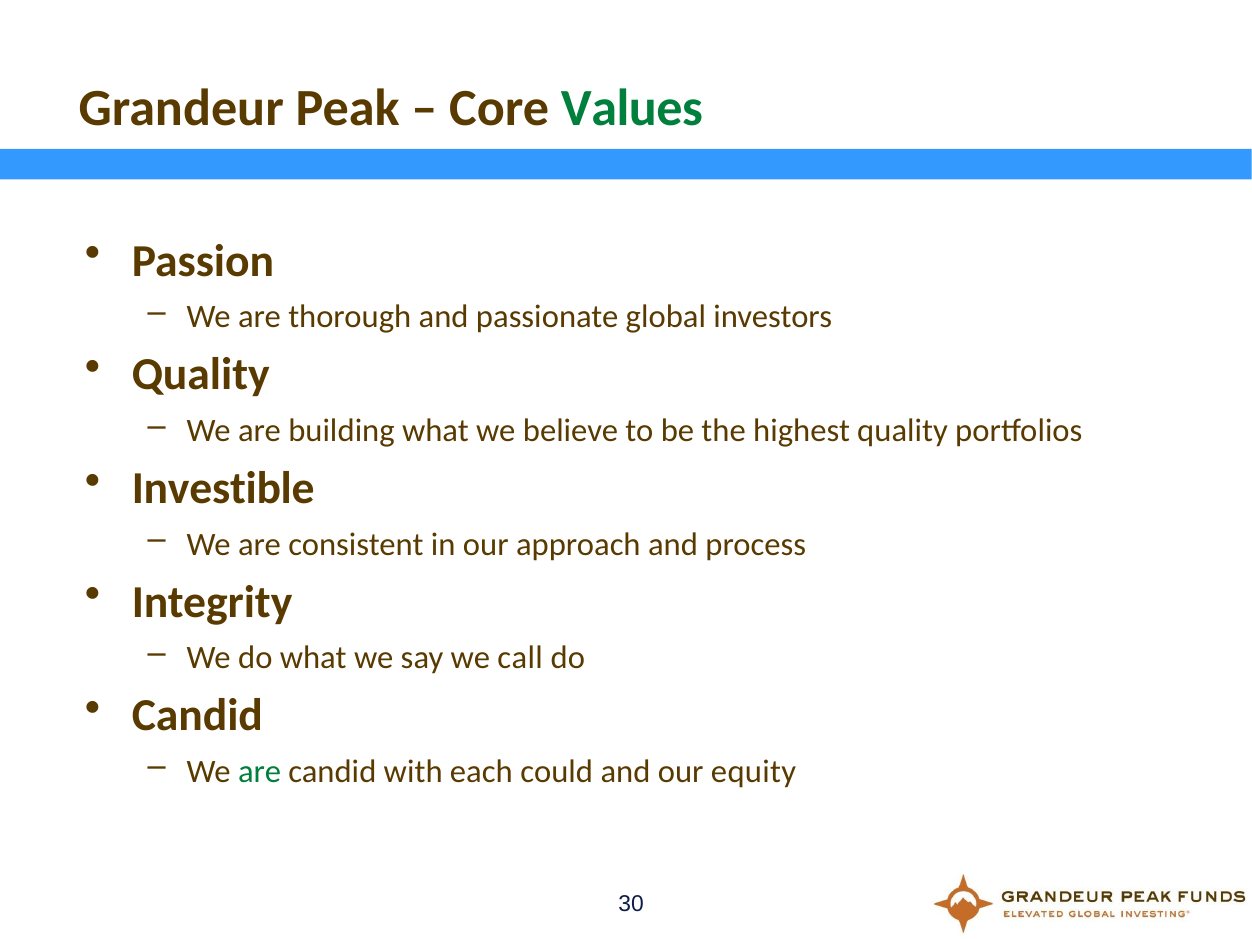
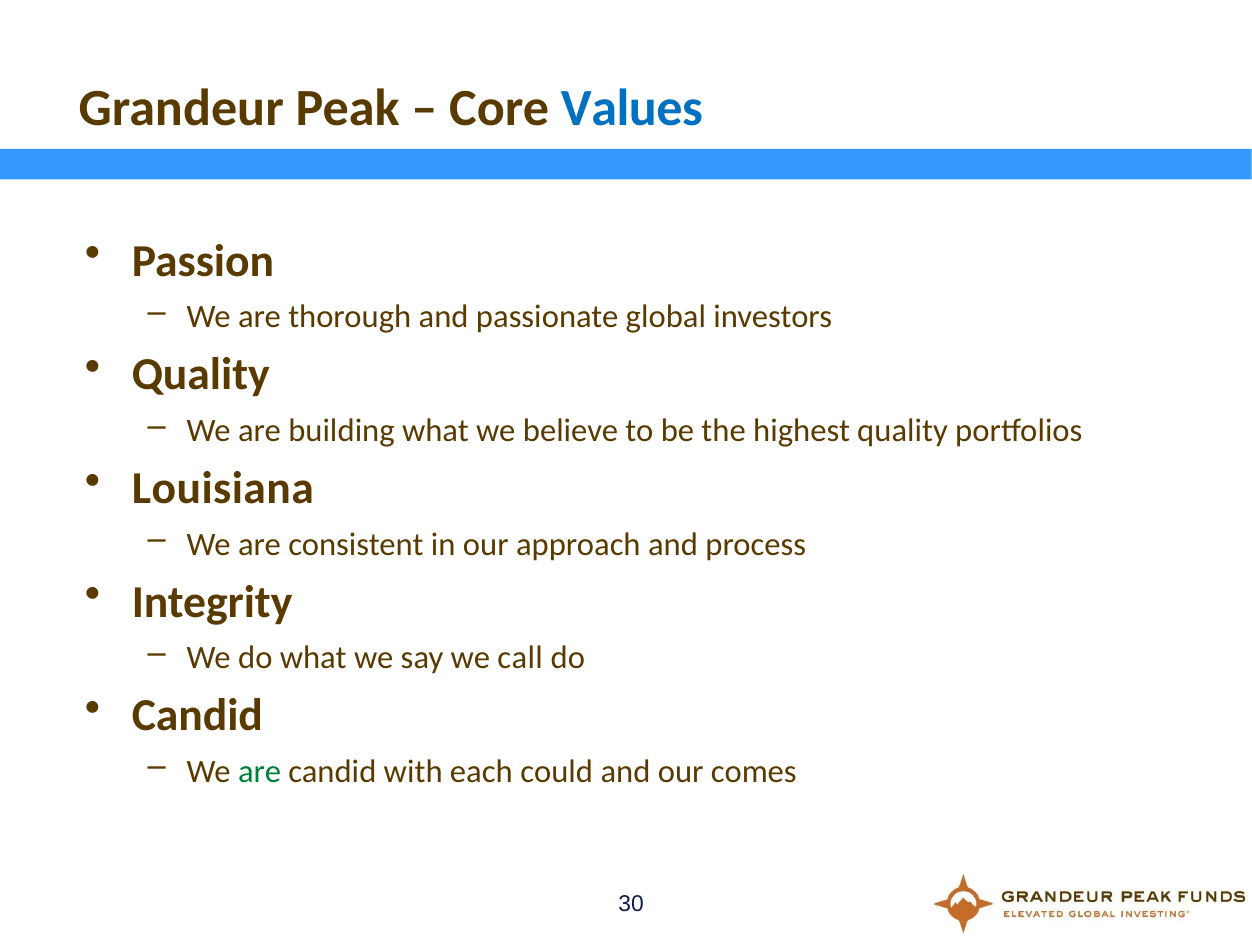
Values colour: green -> blue
Investible: Investible -> Louisiana
equity: equity -> comes
